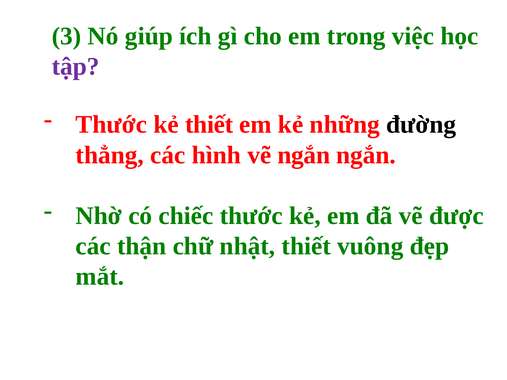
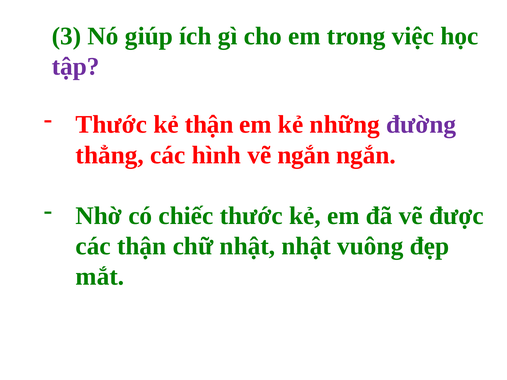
kẻ thiết: thiết -> thận
đường colour: black -> purple
nhật thiết: thiết -> nhật
